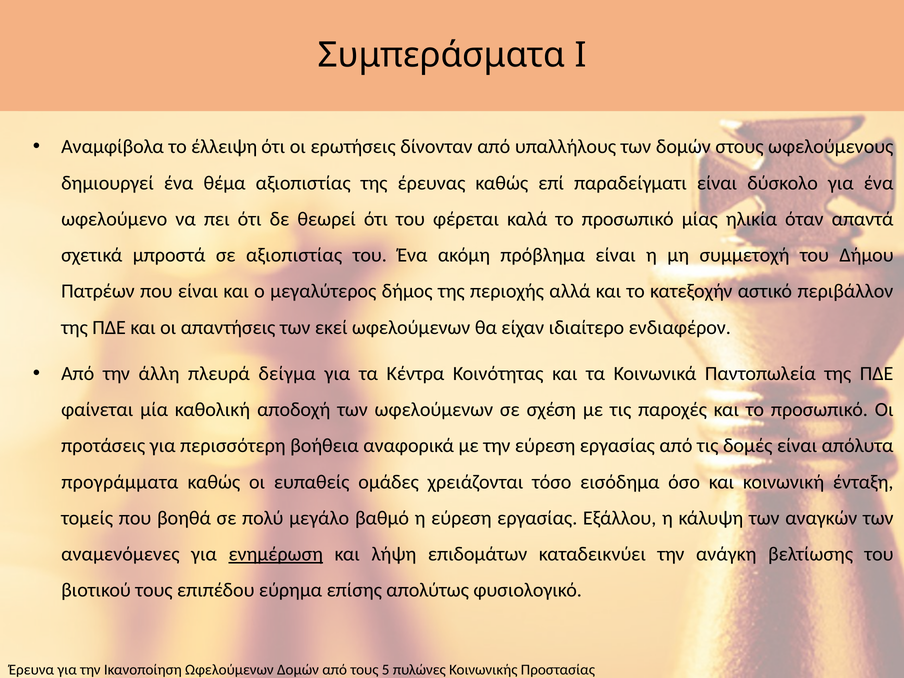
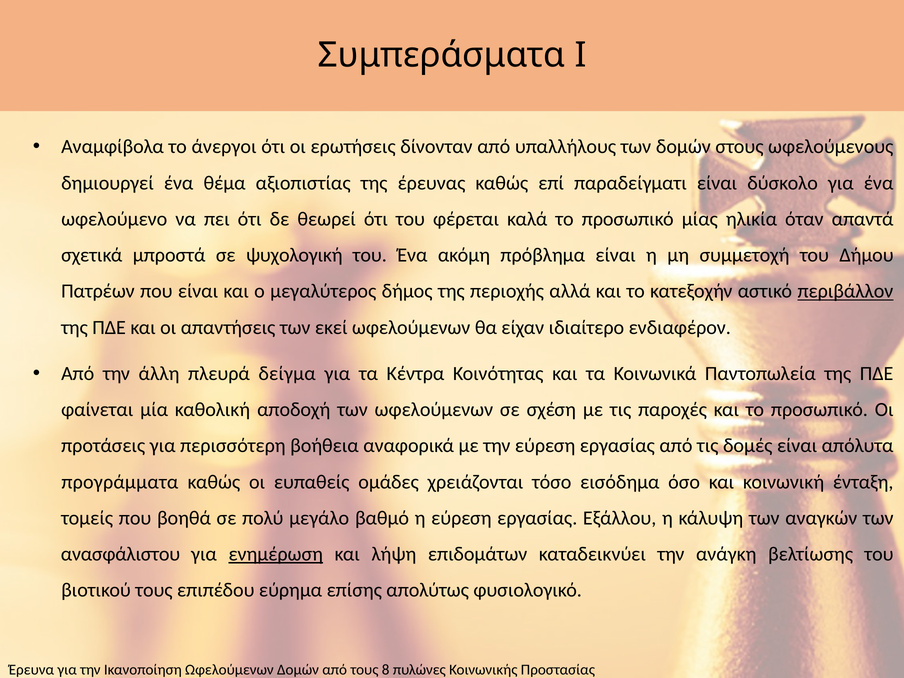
έλλειψη: έλλειψη -> άνεργοι
σε αξιοπιστίας: αξιοπιστίας -> ψυχολογική
περιβάλλον underline: none -> present
αναμενόμενες: αναμενόμενες -> ανασφάλιστου
5: 5 -> 8
